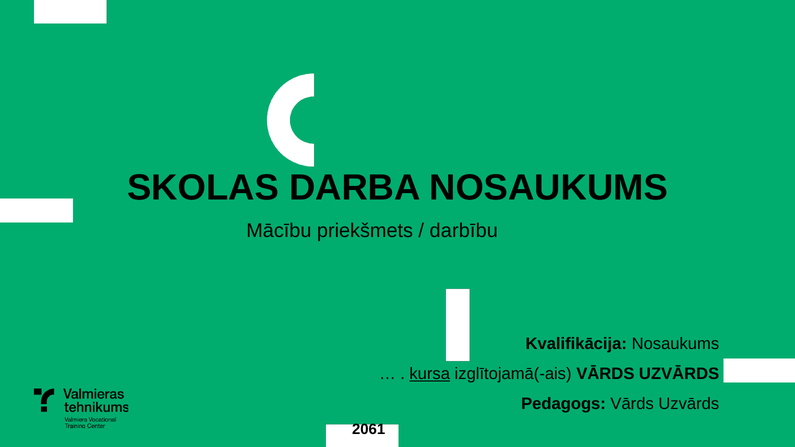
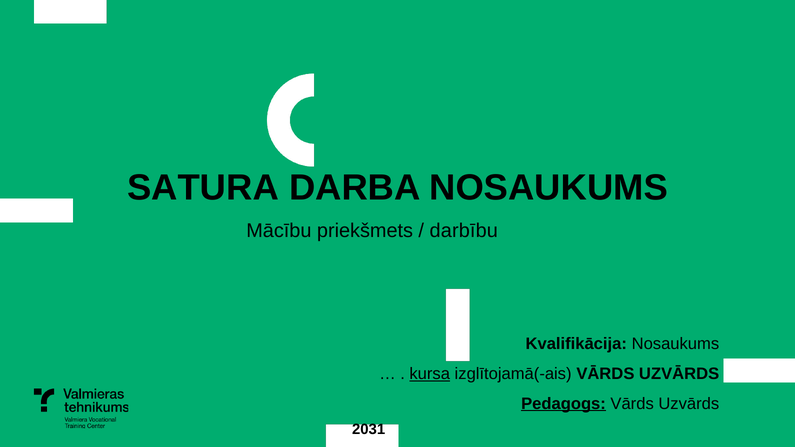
SKOLAS: SKOLAS -> SATURA
Pedagogs underline: none -> present
2061: 2061 -> 2031
